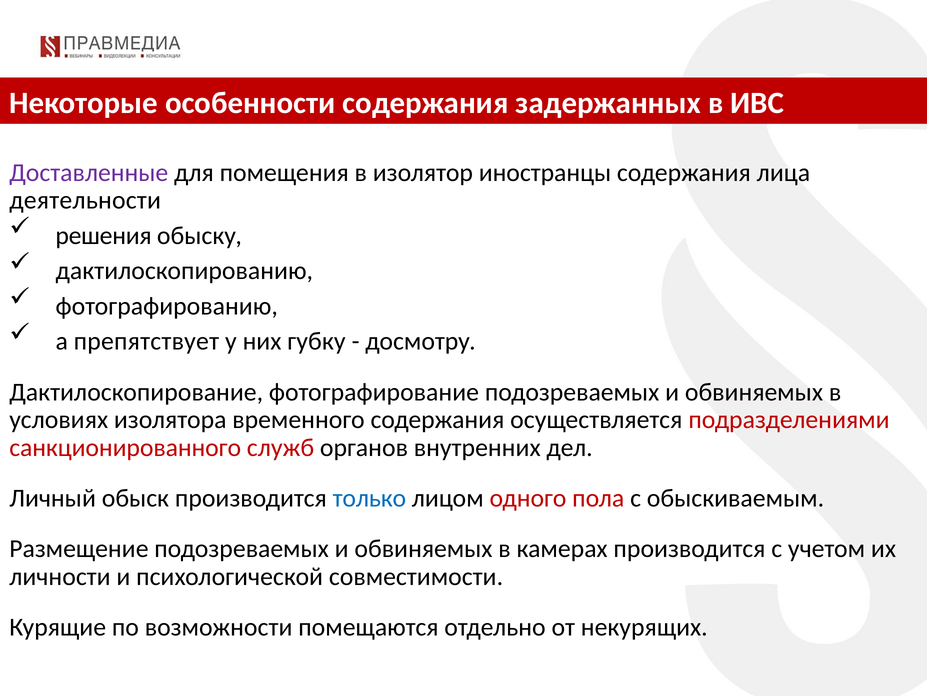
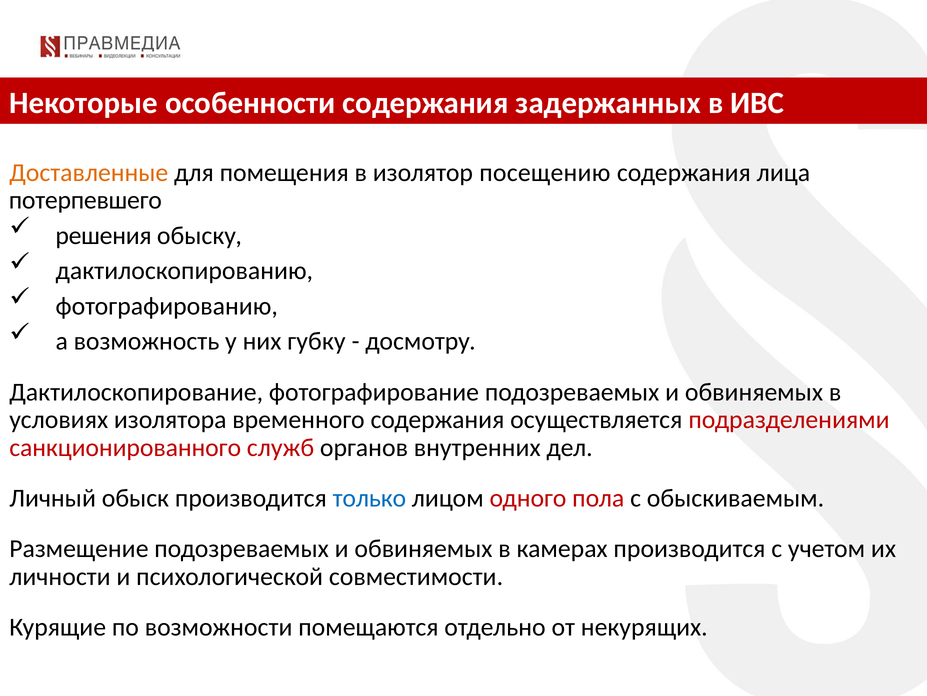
Доставленные colour: purple -> orange
иностранцы: иностранцы -> посещению
деятельности: деятельности -> потерпевшего
препятствует: препятствует -> возможность
